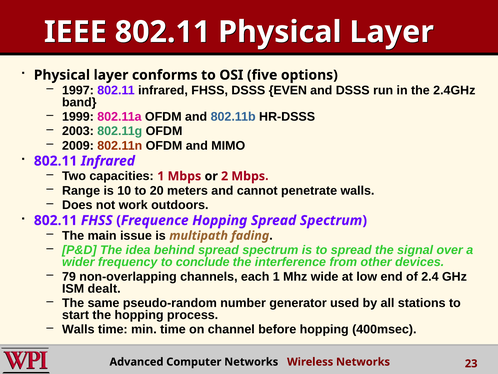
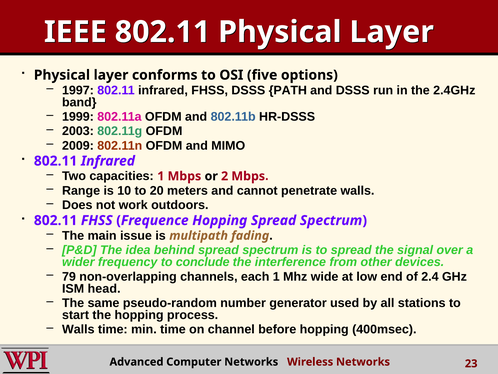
EVEN: EVEN -> PATH
dealt: dealt -> head
